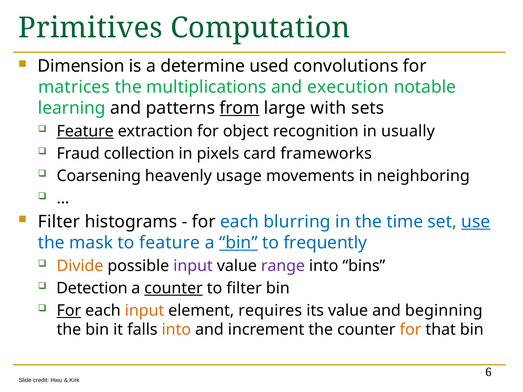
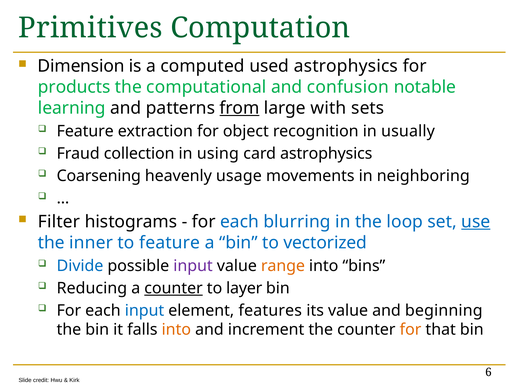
determine: determine -> computed
used convolutions: convolutions -> astrophysics
matrices: matrices -> products
multiplications: multiplications -> computational
execution: execution -> confusion
Feature at (85, 131) underline: present -> none
pixels: pixels -> using
card frameworks: frameworks -> astrophysics
time: time -> loop
mask: mask -> inner
bin at (238, 243) underline: present -> none
frequently: frequently -> vectorized
Divide colour: orange -> blue
range colour: purple -> orange
Detection: Detection -> Reducing
to filter: filter -> layer
For at (69, 311) underline: present -> none
input at (145, 311) colour: orange -> blue
requires: requires -> features
